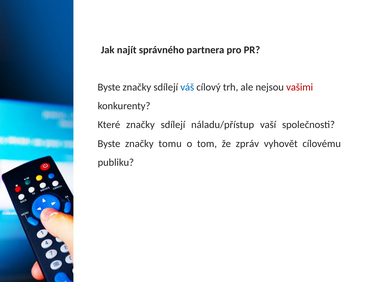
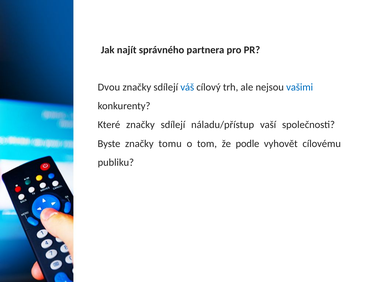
Byste at (109, 87): Byste -> Dvou
vašimi colour: red -> blue
zpráv: zpráv -> podle
